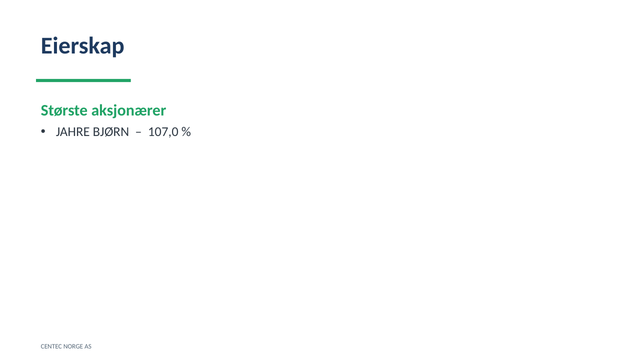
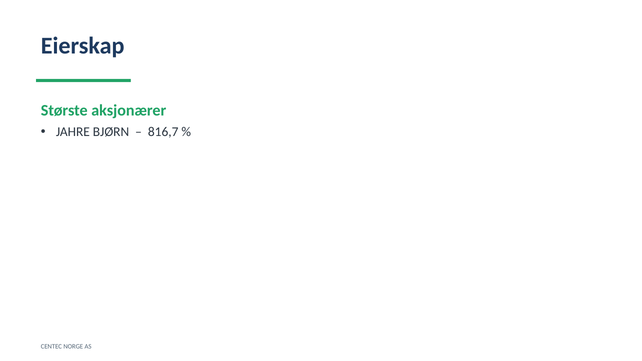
107,0: 107,0 -> 816,7
